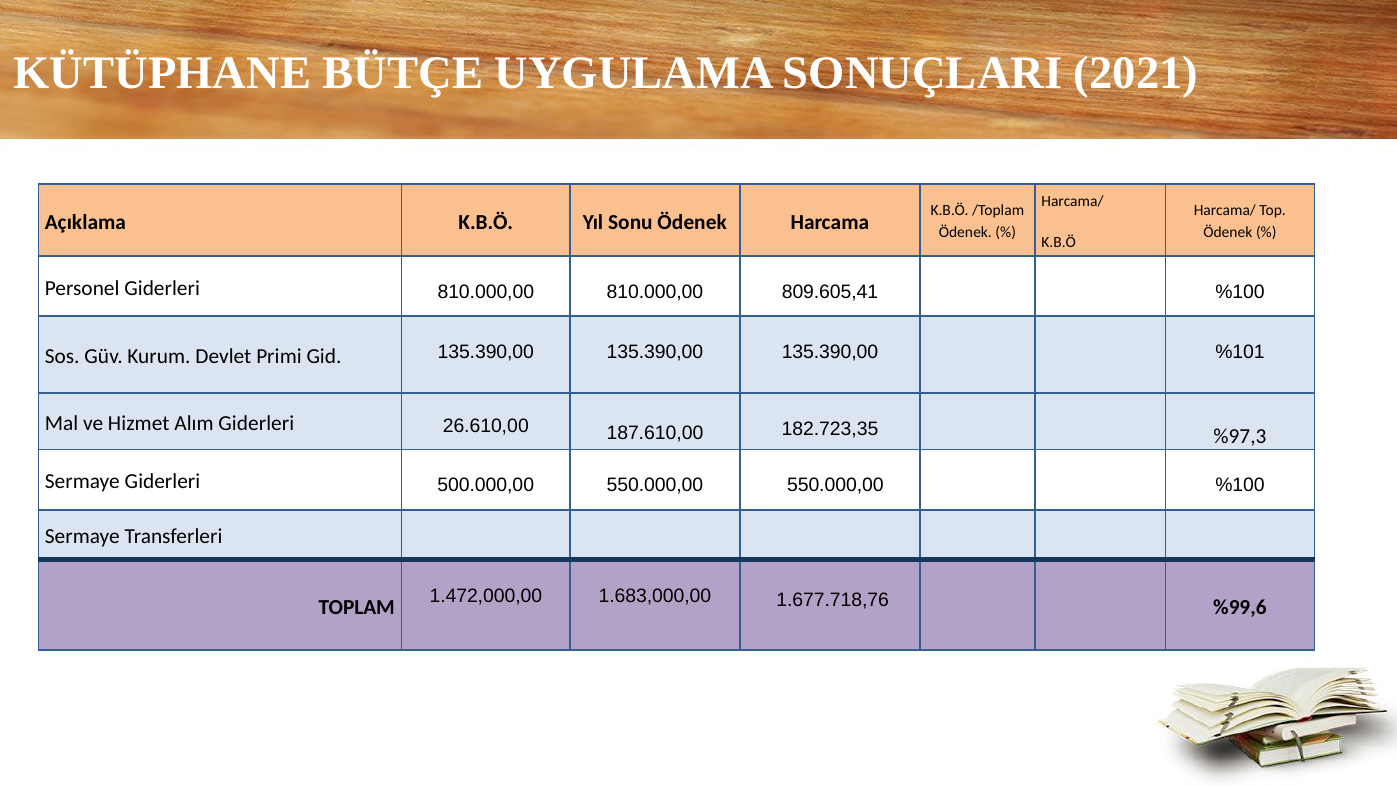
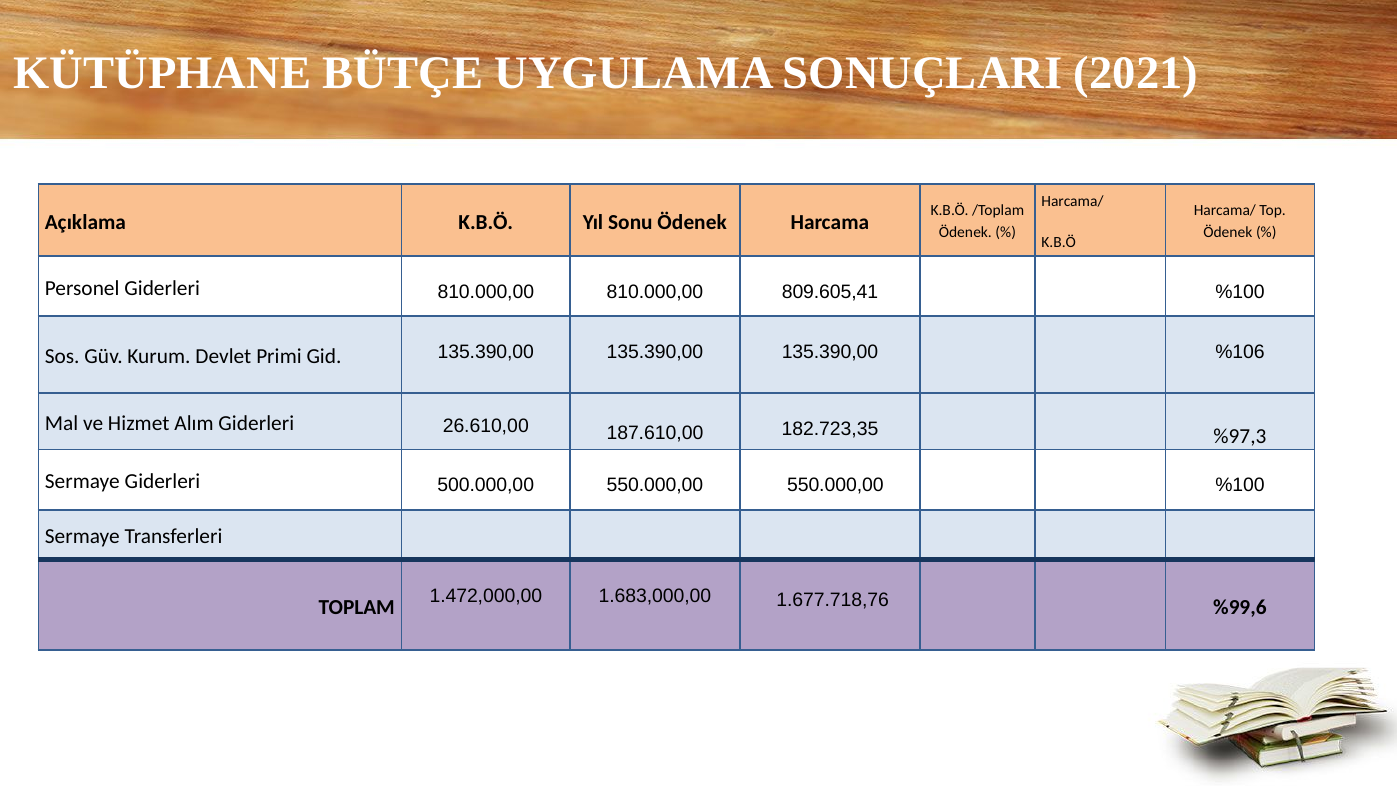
%101: %101 -> %106
